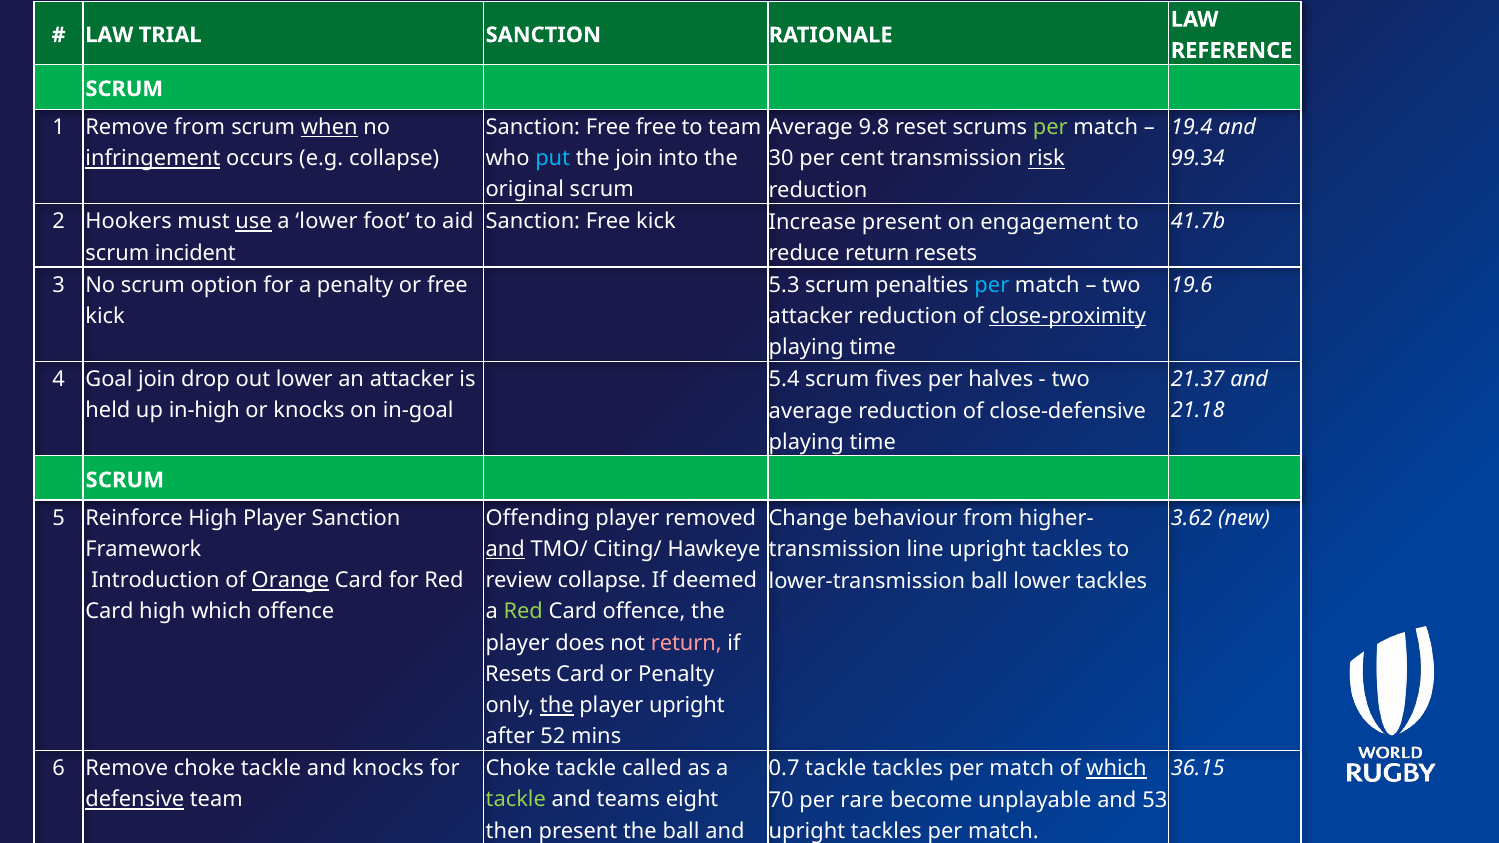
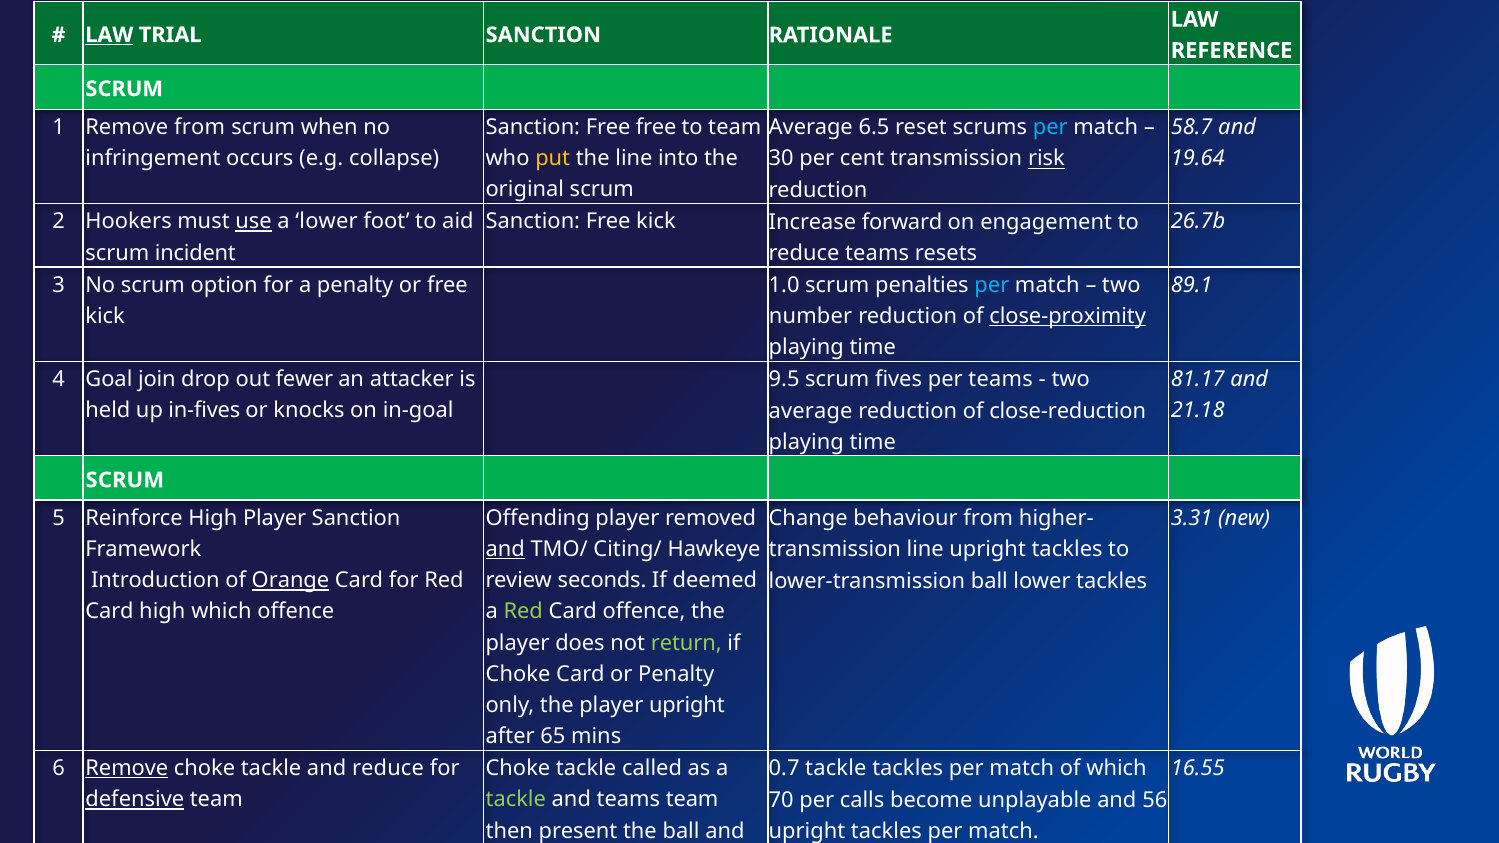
LAW at (109, 35) underline: none -> present
when underline: present -> none
19.4: 19.4 -> 58.7
9.8: 9.8 -> 6.5
per at (1050, 128) colour: light green -> light blue
infringement underline: present -> none
put colour: light blue -> yellow
the join: join -> line
99.34: 99.34 -> 19.64
Increase present: present -> forward
41.7b: 41.7b -> 26.7b
reduce return: return -> teams
19.6: 19.6 -> 89.1
5.3: 5.3 -> 1.0
attacker at (811, 316): attacker -> number
out lower: lower -> fewer
21.37: 21.37 -> 81.17
5.4: 5.4 -> 9.5
per halves: halves -> teams
in-high: in-high -> in-fives
close-defensive: close-defensive -> close-reduction
3.62: 3.62 -> 3.31
review collapse: collapse -> seconds
return at (686, 643) colour: pink -> light green
Resets at (518, 674): Resets -> Choke
the at (557, 706) underline: present -> none
52: 52 -> 65
Remove at (127, 769) underline: none -> present
and knocks: knocks -> reduce
36.15: 36.15 -> 16.55
which at (1117, 769) underline: present -> none
teams eight: eight -> team
rare: rare -> calls
53: 53 -> 56
